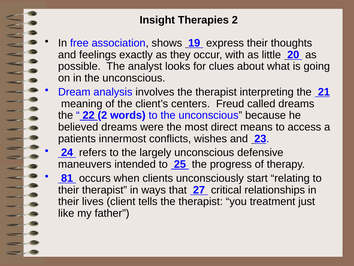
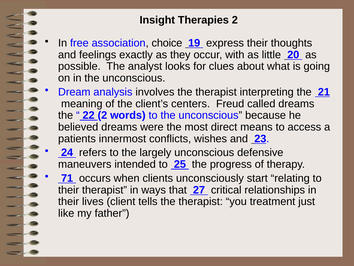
shows: shows -> choice
81: 81 -> 71
